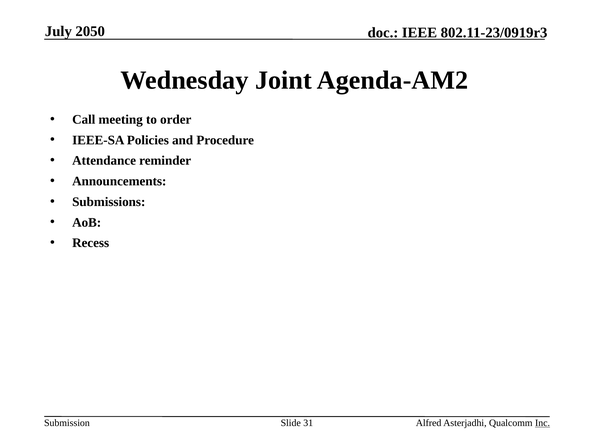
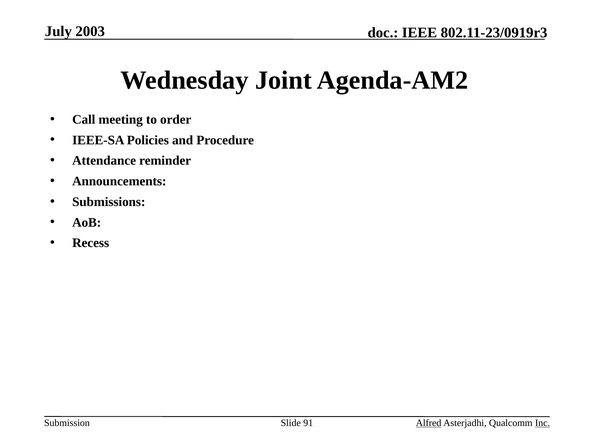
2050: 2050 -> 2003
31: 31 -> 91
Alfred underline: none -> present
